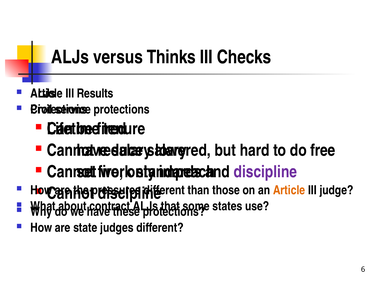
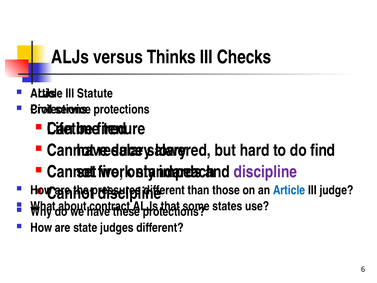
Results: Results -> Statute
free: free -> find
Article at (289, 190) colour: orange -> blue
